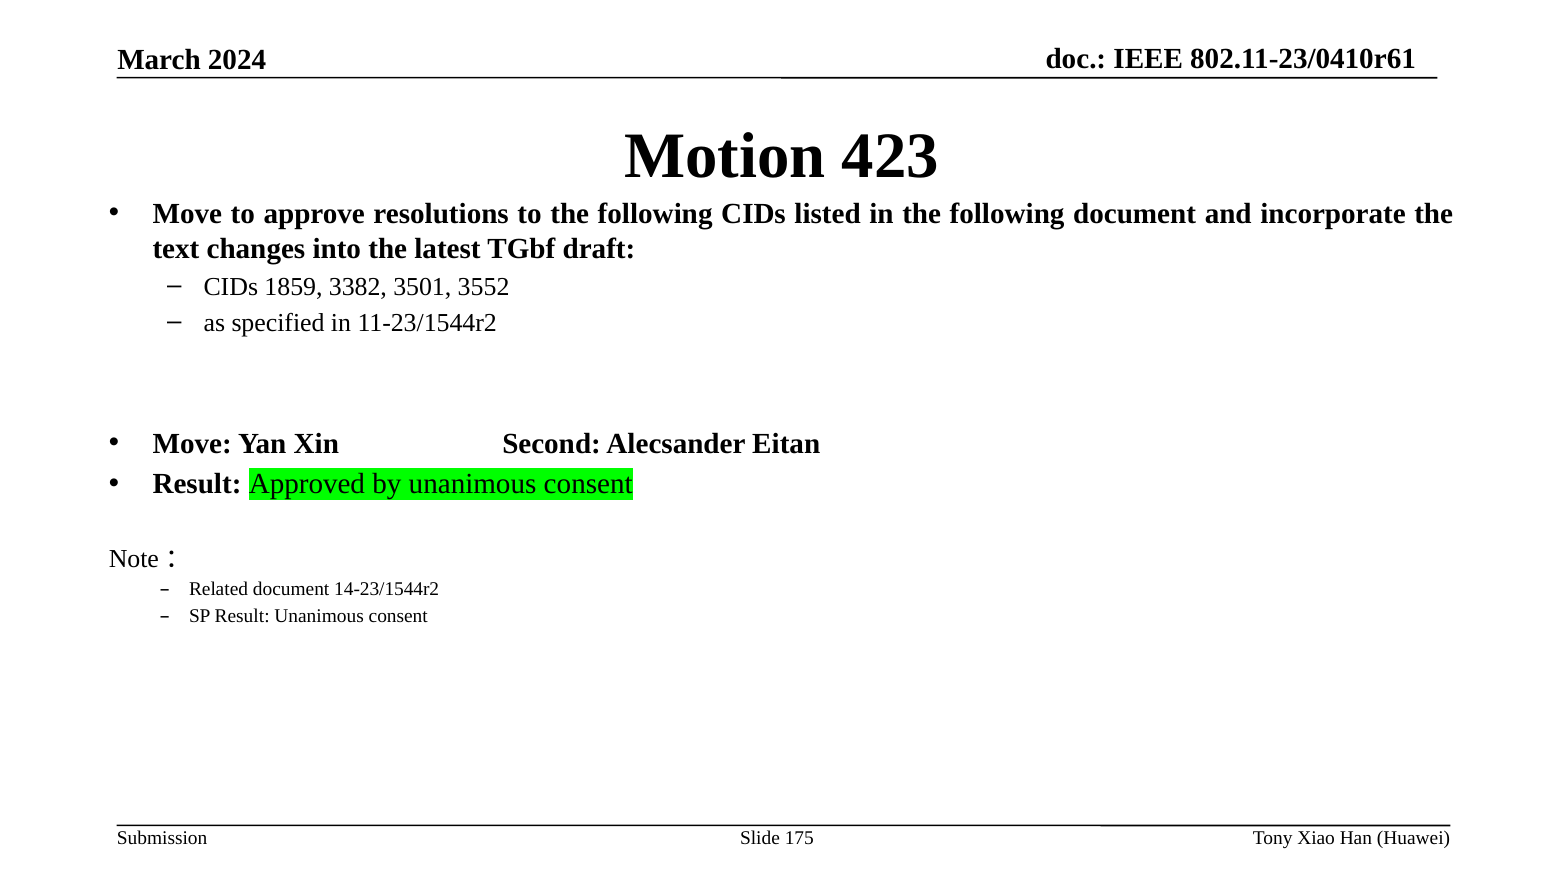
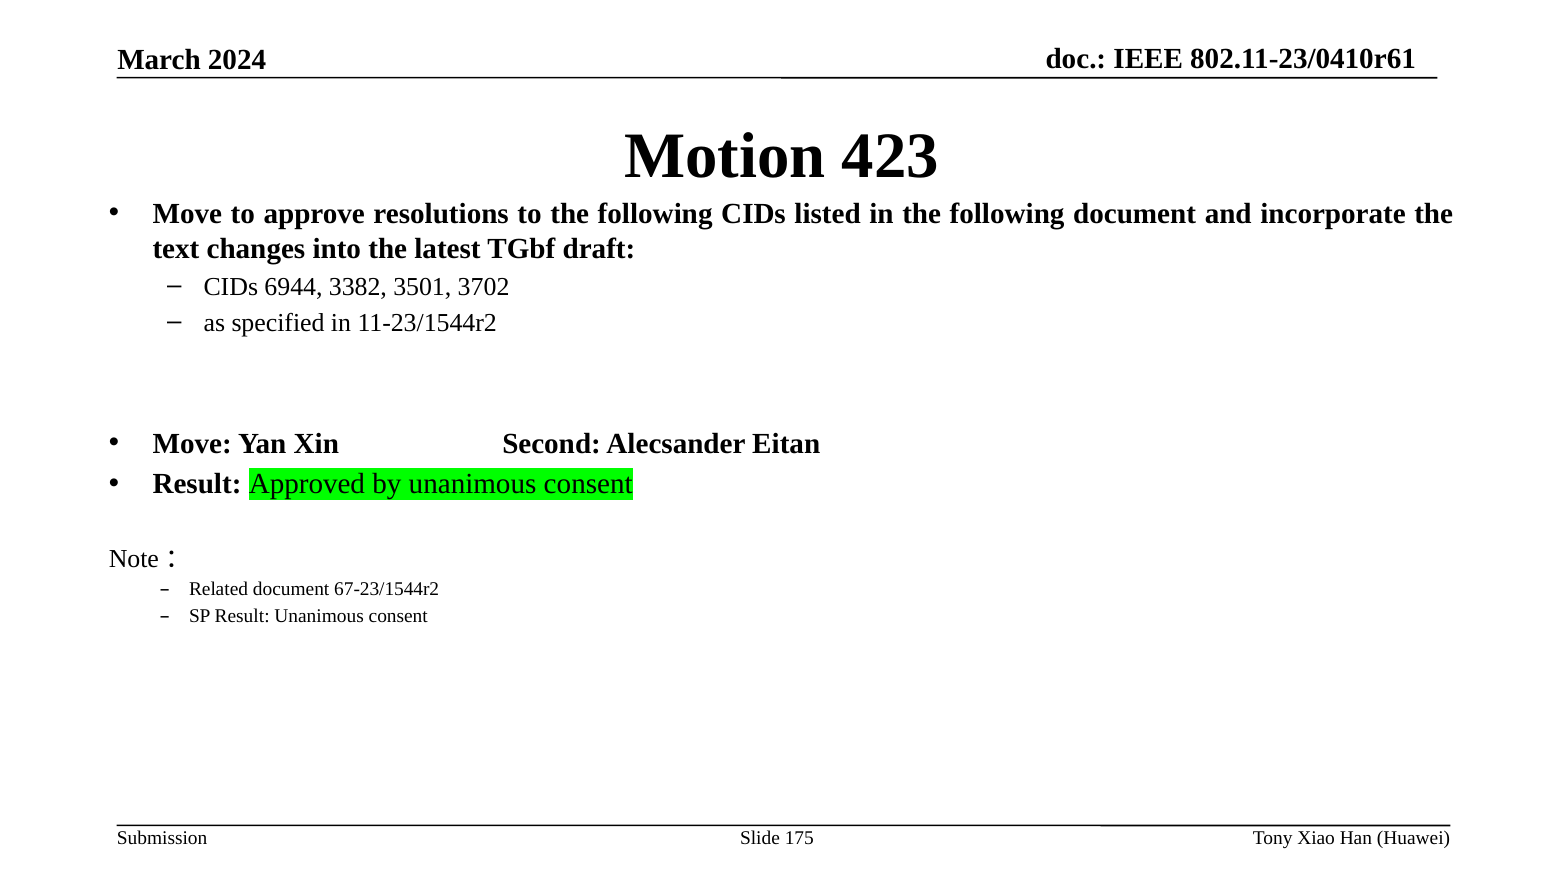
1859: 1859 -> 6944
3552: 3552 -> 3702
14-23/1544r2: 14-23/1544r2 -> 67-23/1544r2
